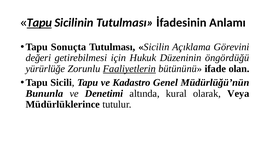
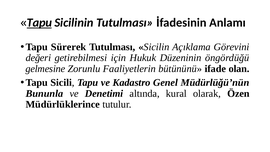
Sonuçta: Sonuçta -> Sürerek
yürürlüğe: yürürlüğe -> gelmesine
Faaliyetlerin underline: present -> none
Veya: Veya -> Özen
